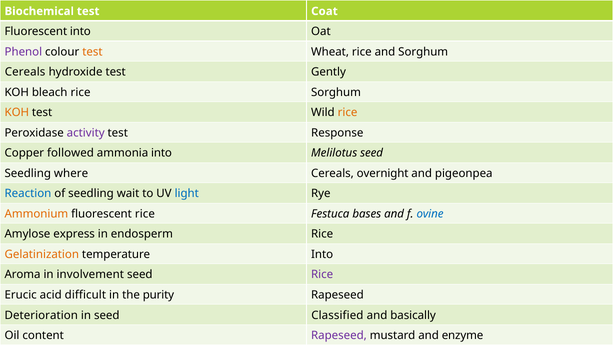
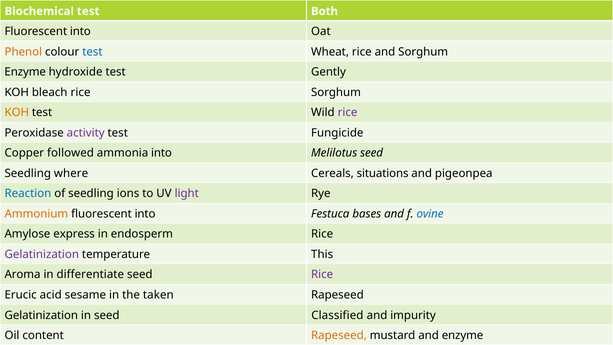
Coat: Coat -> Both
Phenol colour: purple -> orange
test at (92, 52) colour: orange -> blue
Cereals at (25, 72): Cereals -> Enzyme
rice at (348, 113) colour: orange -> purple
Response: Response -> Fungicide
overnight: overnight -> situations
wait: wait -> ions
light colour: blue -> purple
rice at (145, 214): rice -> into
Gelatinization at (42, 254) colour: orange -> purple
temperature Into: Into -> This
involvement: involvement -> differentiate
difficult: difficult -> sesame
purity: purity -> taken
Deterioration at (41, 315): Deterioration -> Gelatinization
basically: basically -> impurity
Rapeseed at (339, 335) colour: purple -> orange
